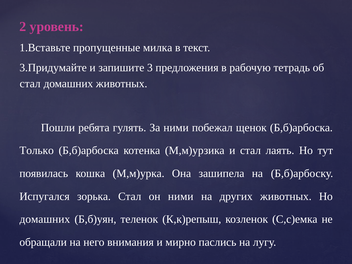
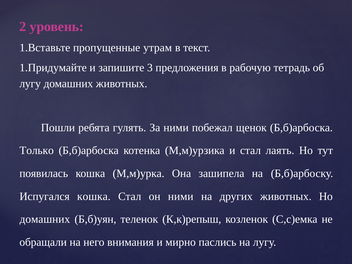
милка: милка -> утрам
3.Придумайте: 3.Придумайте -> 1.Придумайте
стал at (30, 84): стал -> лугу
Испугался зорька: зорька -> кошка
